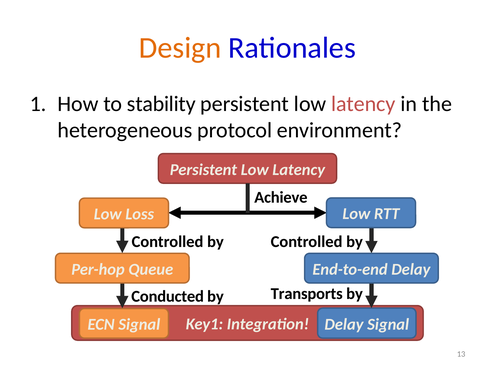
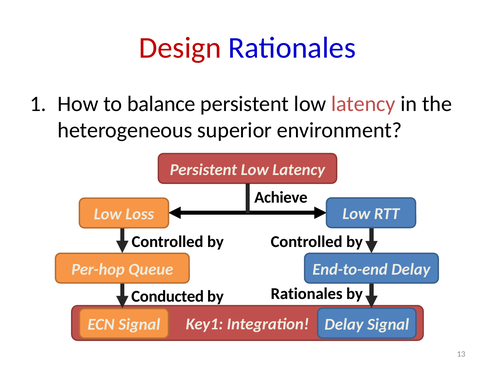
Design colour: orange -> red
stability: stability -> balance
protocol: protocol -> superior
Transports at (307, 294): Transports -> Rationales
